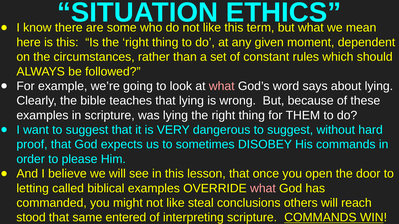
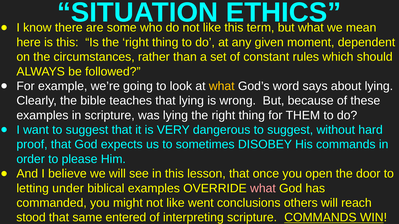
what at (222, 86) colour: pink -> yellow
called: called -> under
steal: steal -> went
